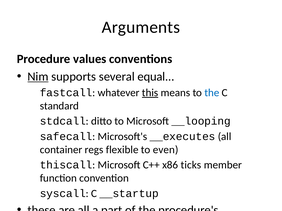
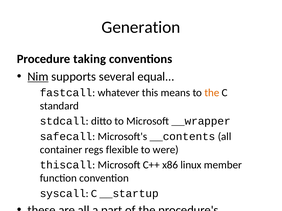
Arguments: Arguments -> Generation
values: values -> taking
this underline: present -> none
the at (212, 93) colour: blue -> orange
__looping: __looping -> __wrapper
__executes: __executes -> __contents
even: even -> were
ticks: ticks -> linux
